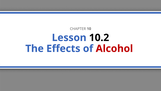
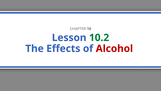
10.2 colour: black -> green
